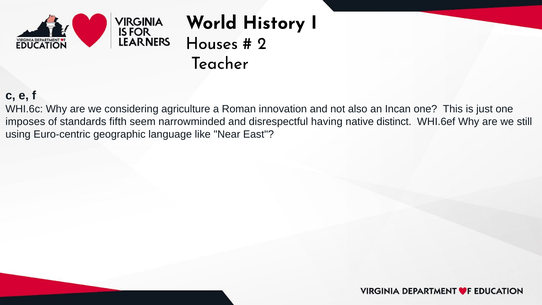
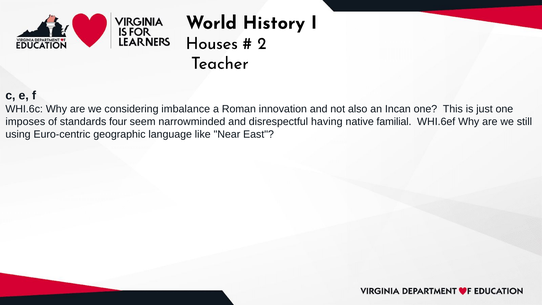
agriculture: agriculture -> imbalance
fifth: fifth -> four
distinct: distinct -> familial
